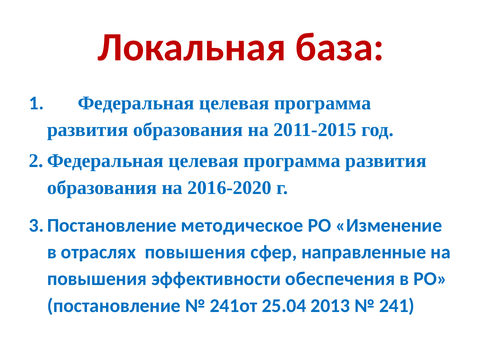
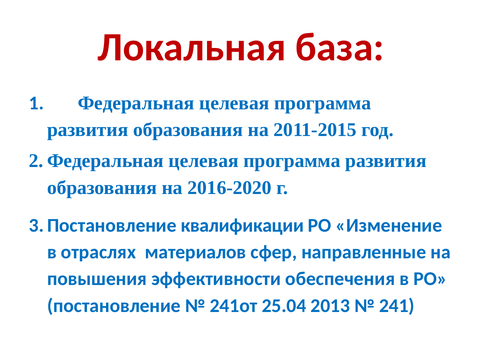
методическое: методическое -> квалификации
отраслях повышения: повышения -> материалов
